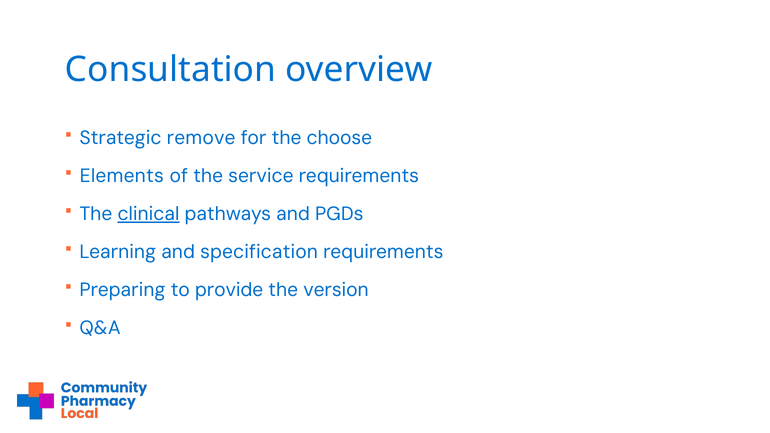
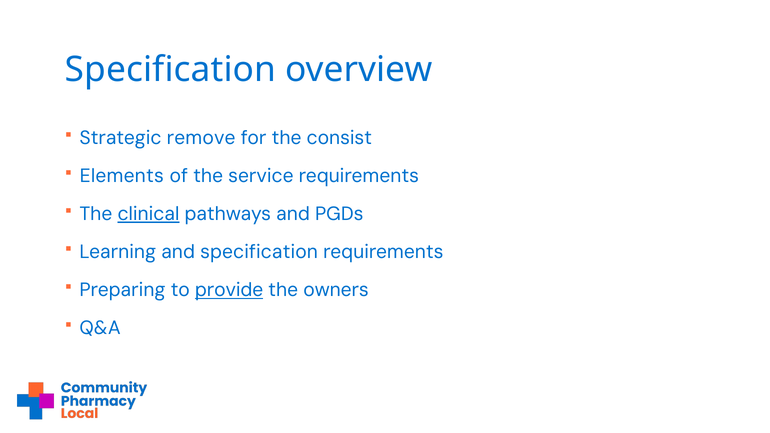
Consultation at (171, 69): Consultation -> Specification
choose: choose -> consist
provide underline: none -> present
version: version -> owners
